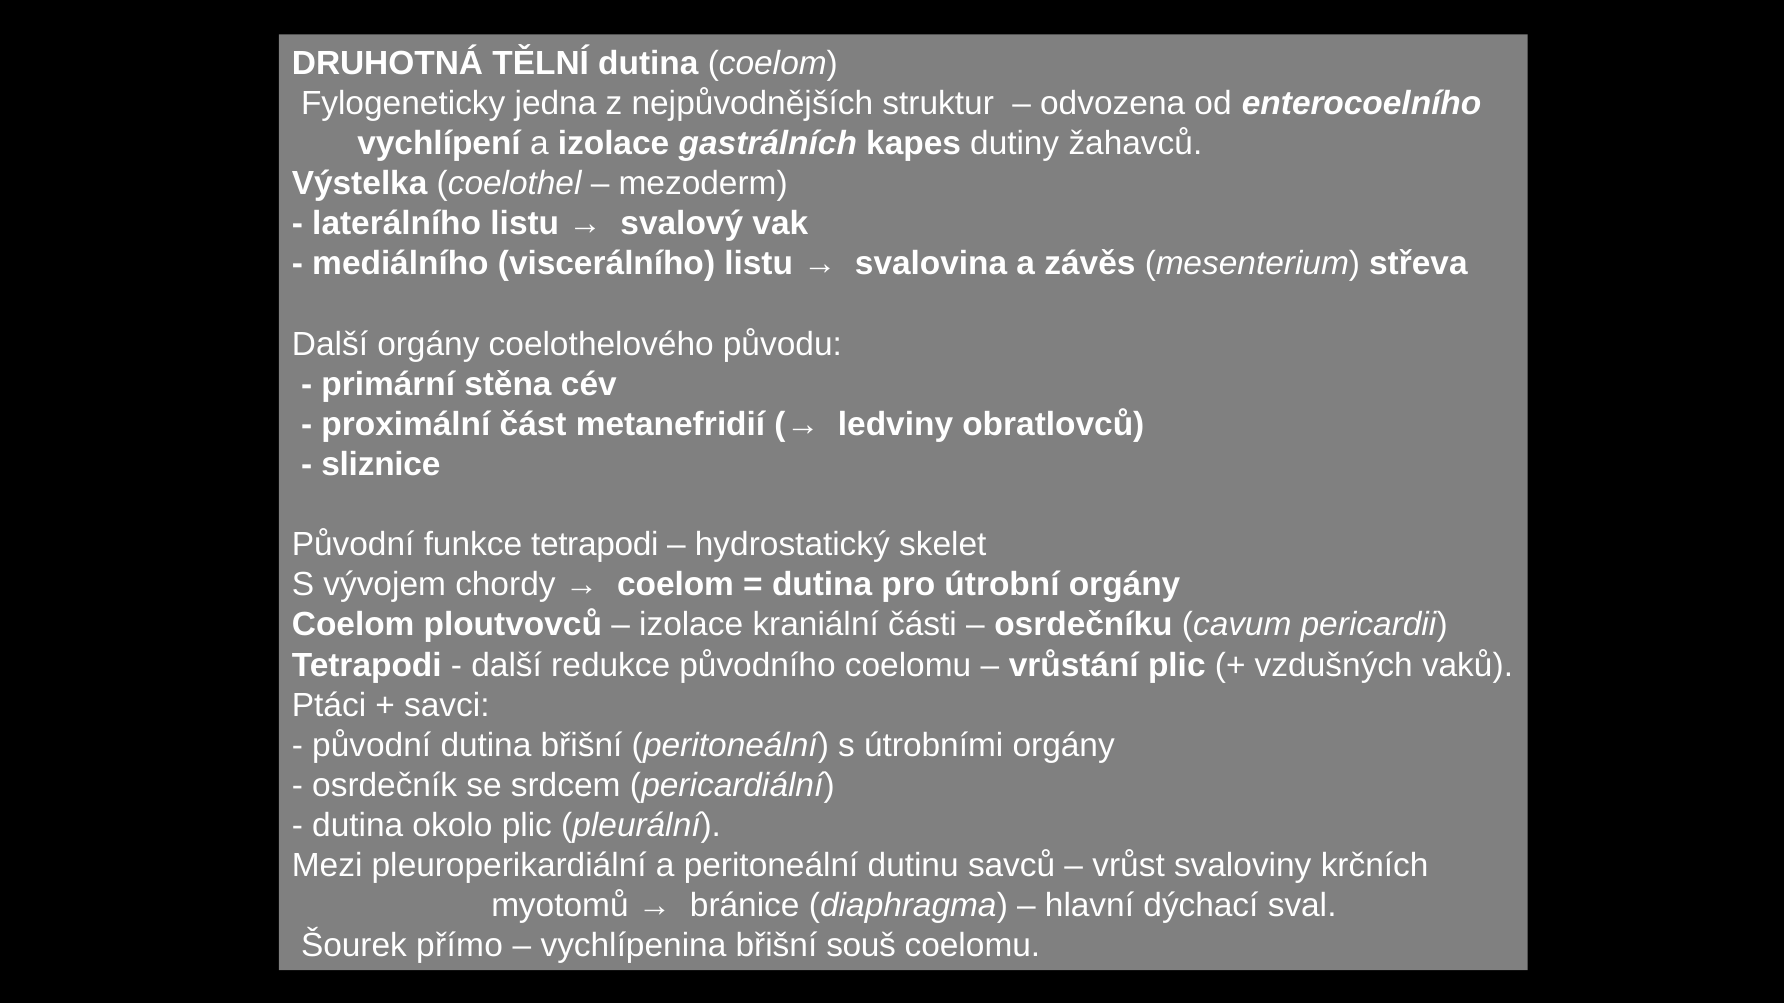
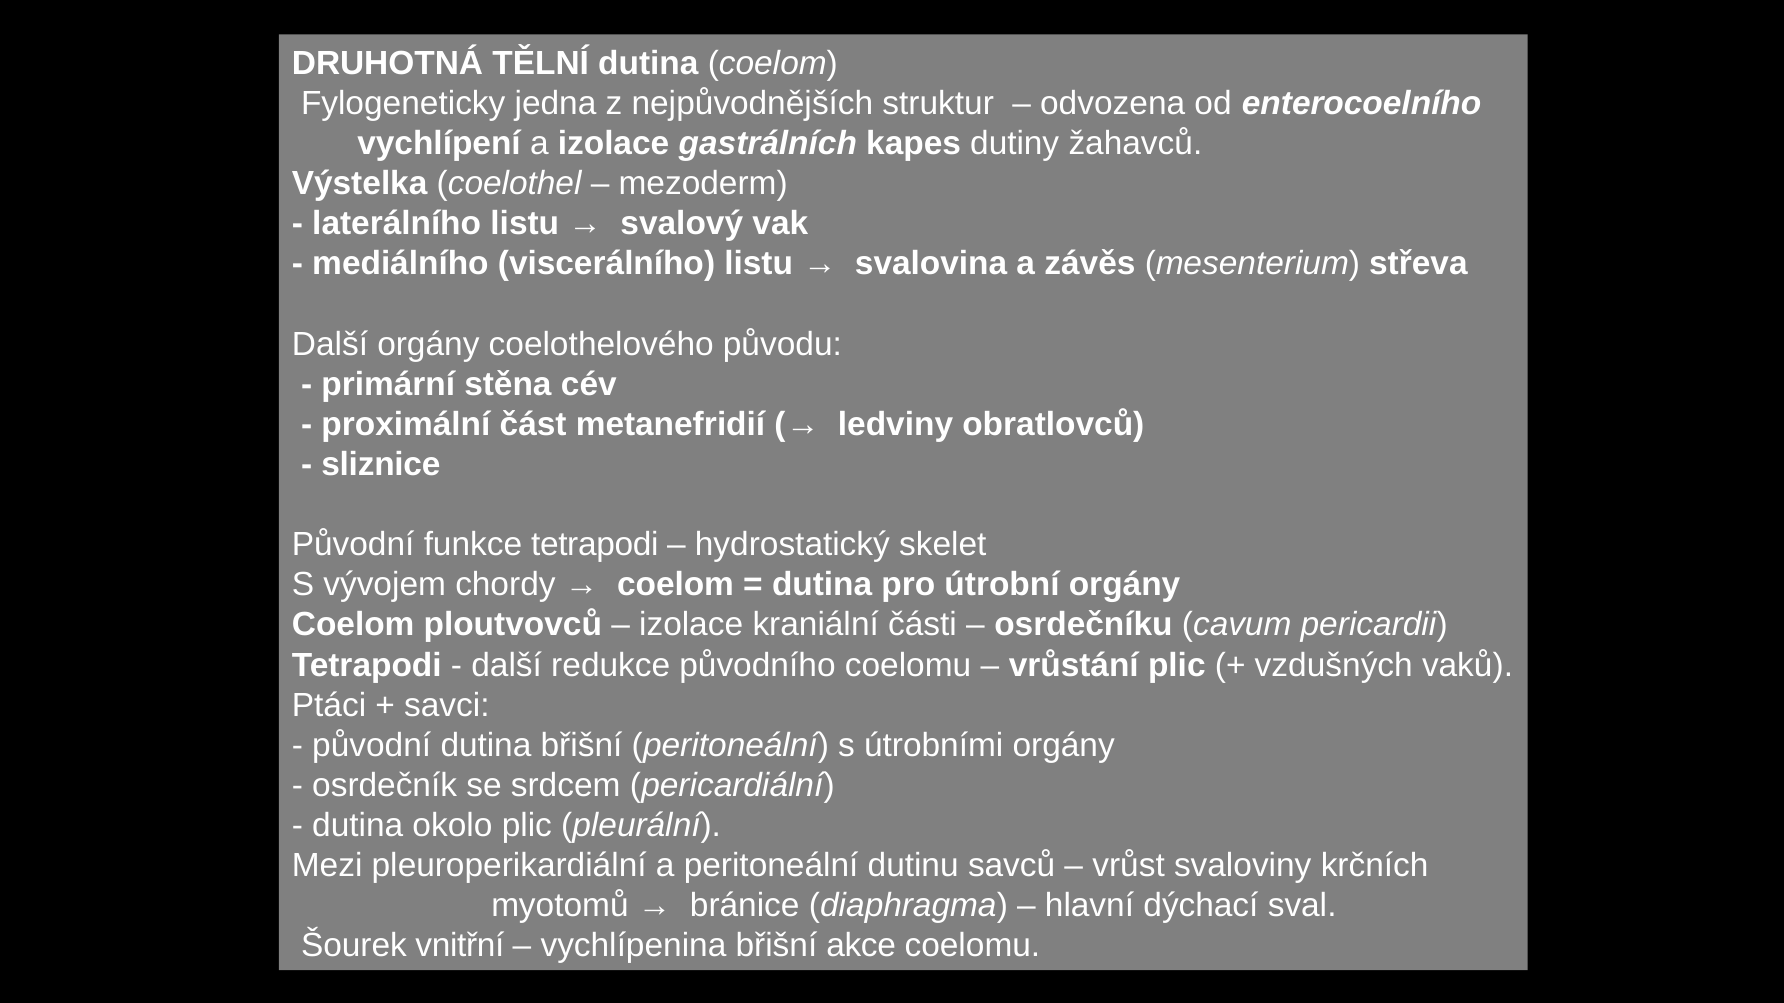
přímo: přímo -> vnitřní
souš: souš -> akce
